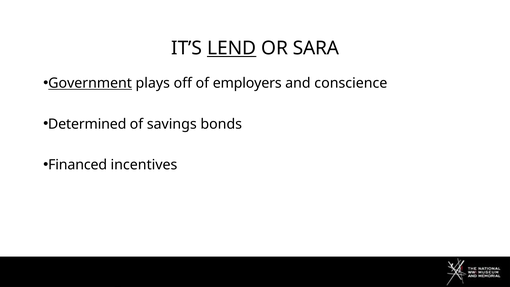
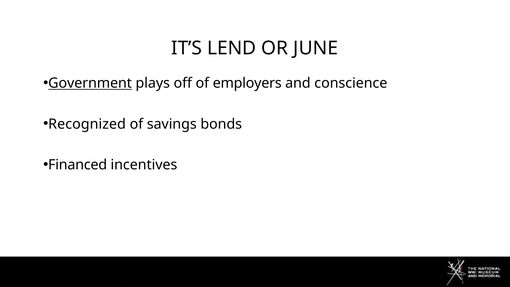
LEND underline: present -> none
SARA: SARA -> JUNE
Determined: Determined -> Recognized
